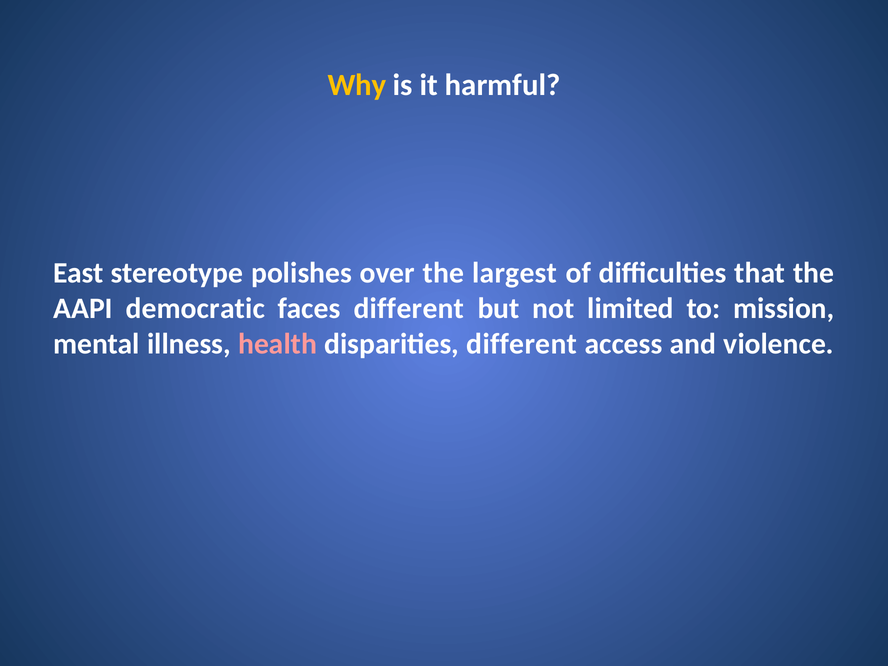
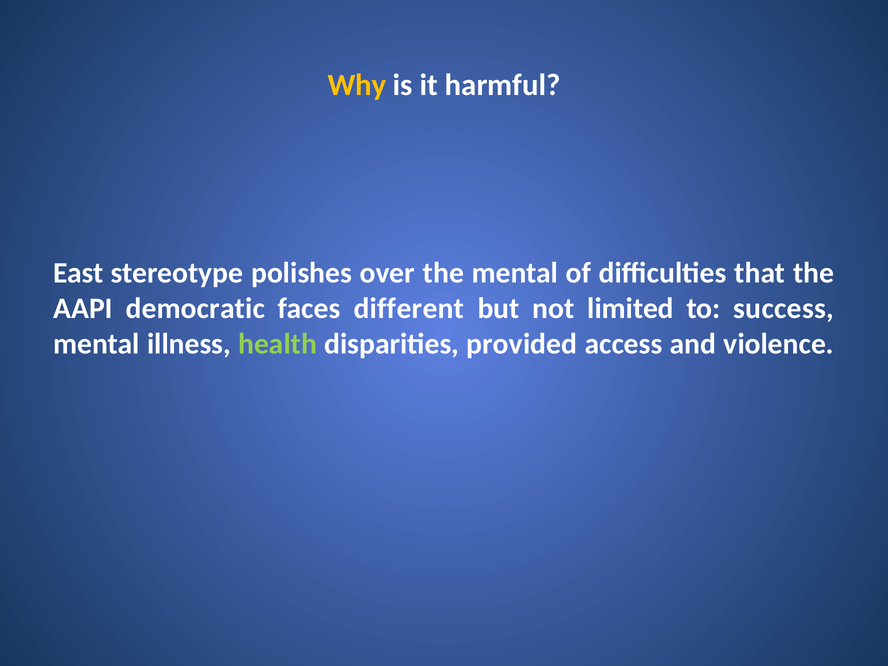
the largest: largest -> mental
mission: mission -> success
health colour: pink -> light green
disparities different: different -> provided
